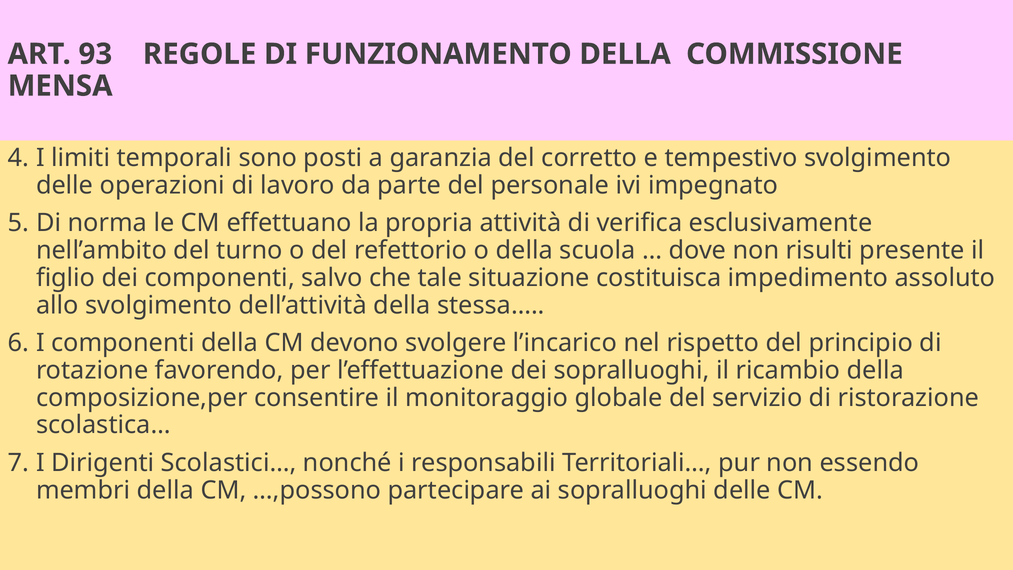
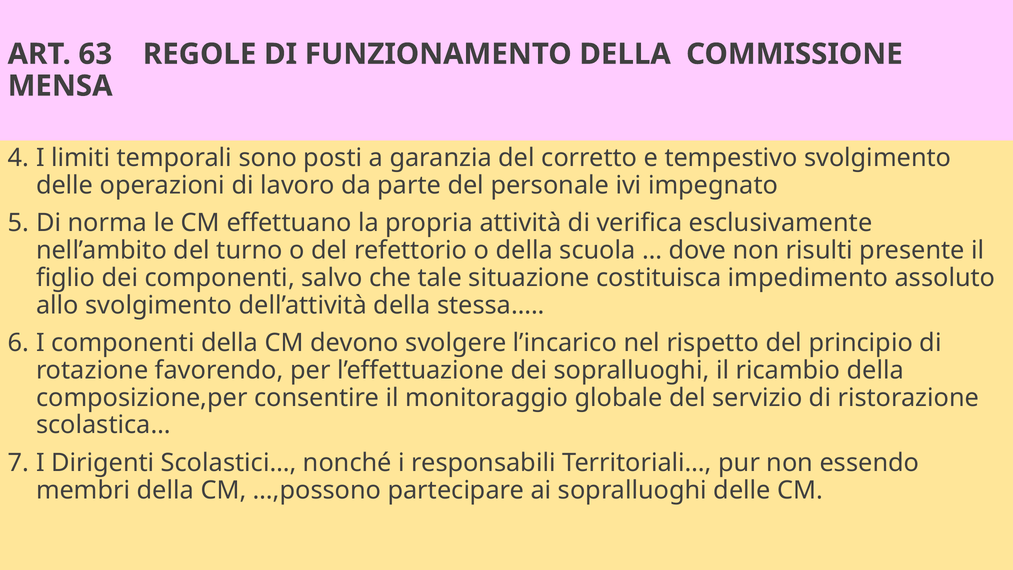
93: 93 -> 63
